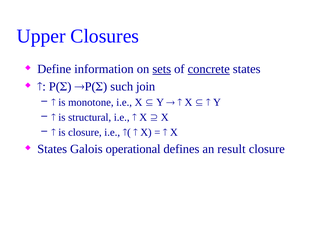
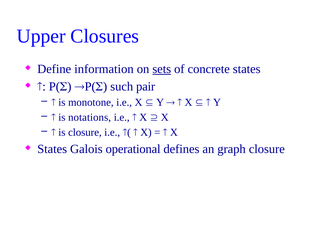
concrete underline: present -> none
join: join -> pair
structural: structural -> notations
result: result -> graph
